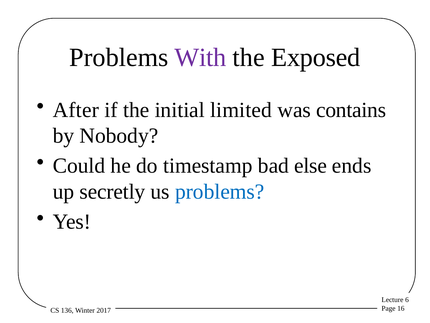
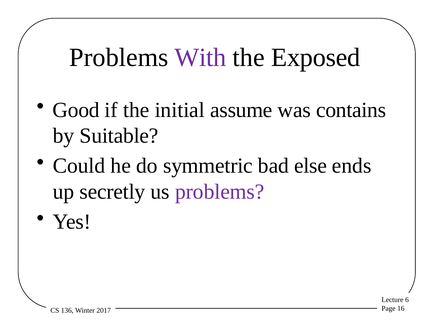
After: After -> Good
limited: limited -> assume
Nobody: Nobody -> Suitable
timestamp: timestamp -> symmetric
problems at (220, 191) colour: blue -> purple
